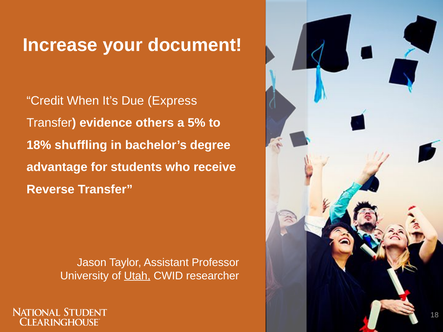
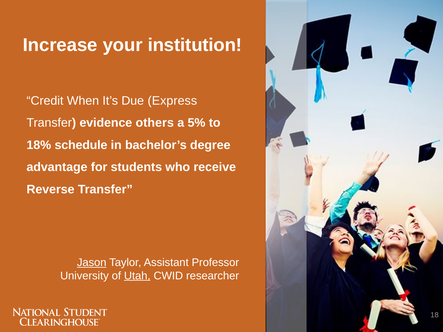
document: document -> institution
shuffling: shuffling -> schedule
Jason underline: none -> present
